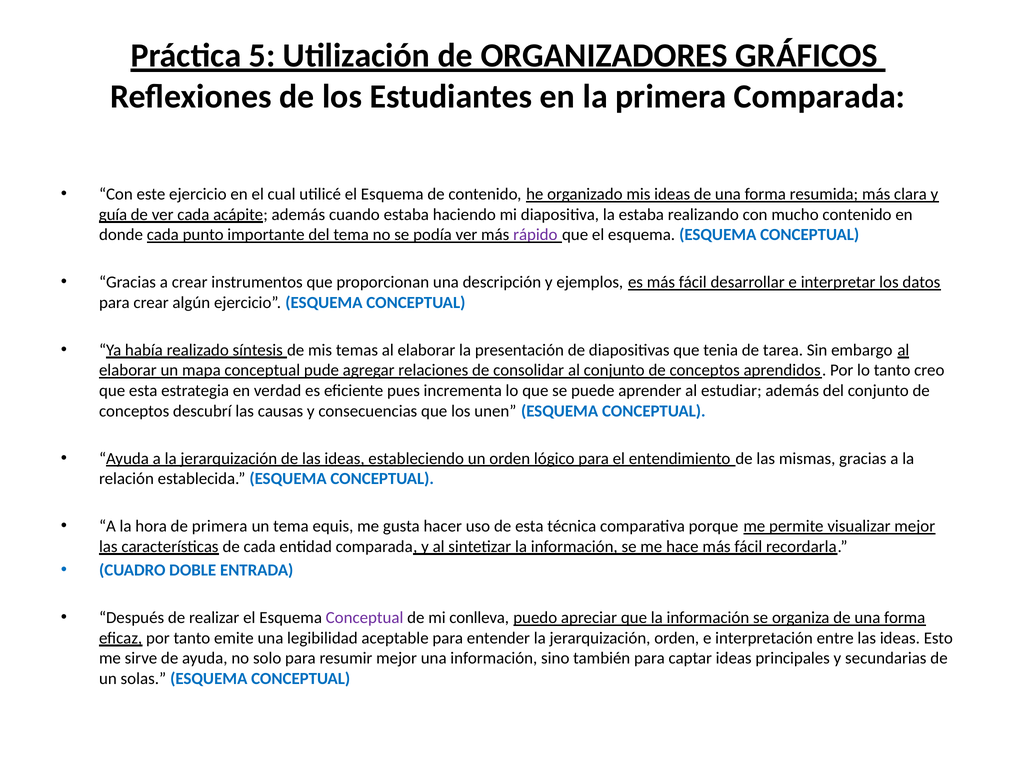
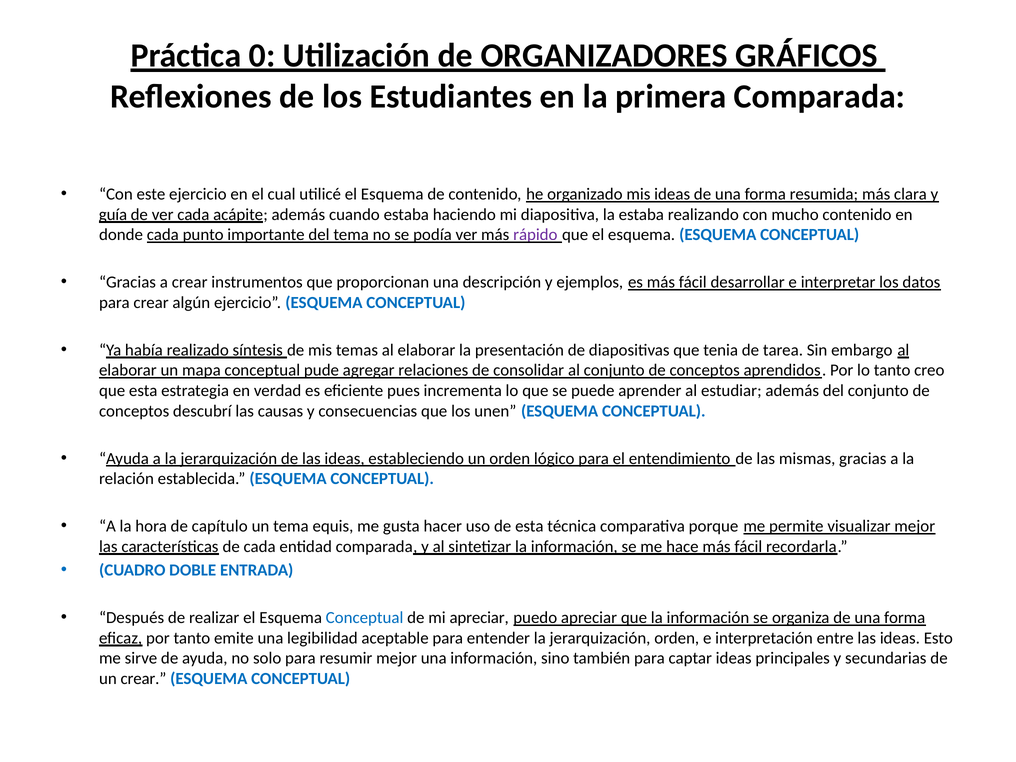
5: 5 -> 0
de primera: primera -> capítulo
Conceptual at (365, 618) colour: purple -> blue
mi conlleva: conlleva -> apreciar
un solas: solas -> crear
